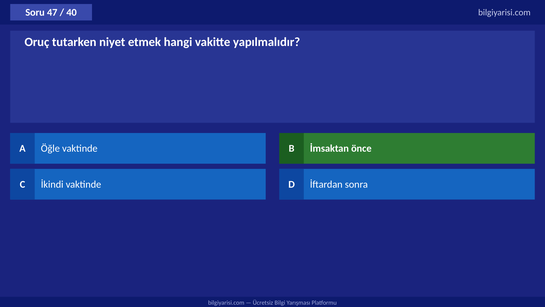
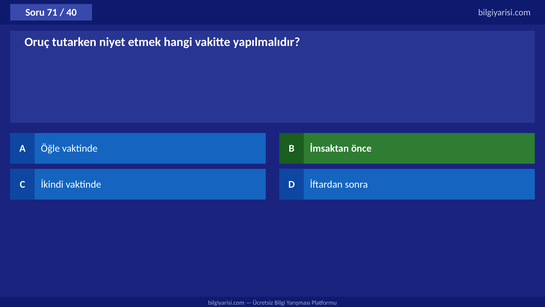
47: 47 -> 71
